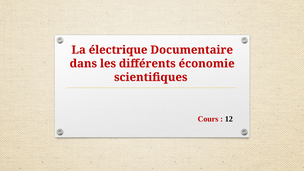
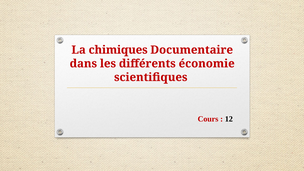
électrique: électrique -> chimiques
